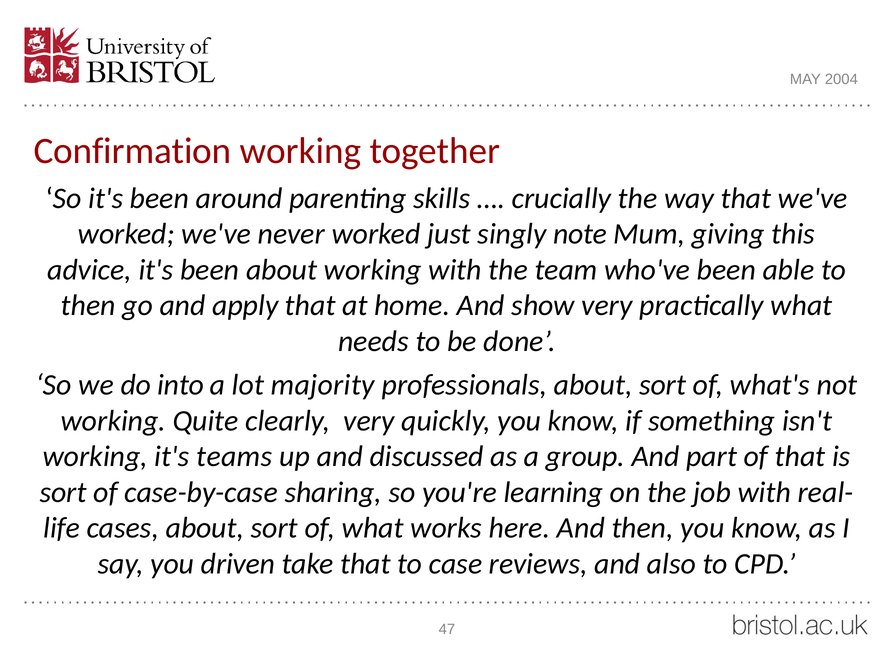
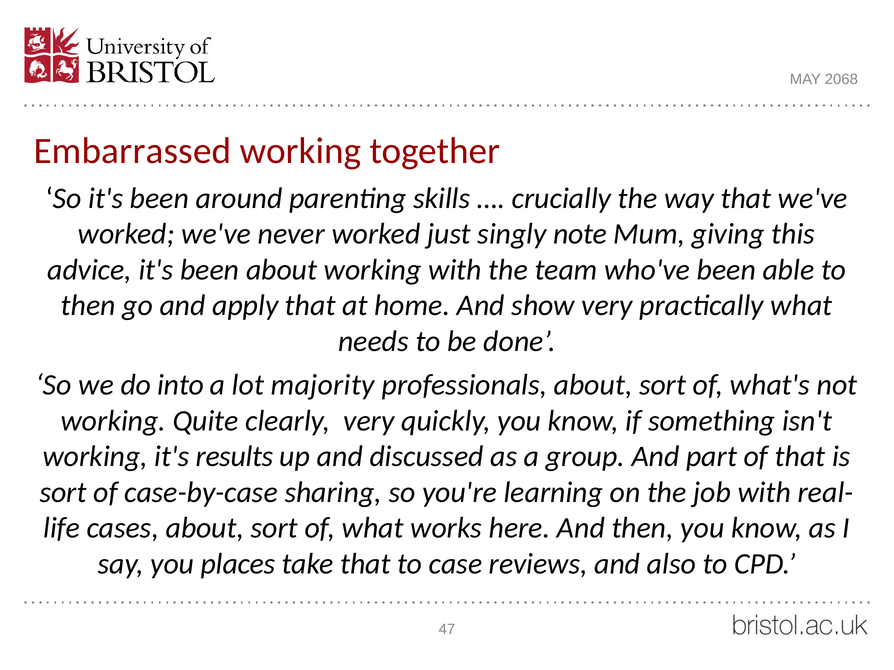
2004: 2004 -> 2068
Confirmation: Confirmation -> Embarrassed
teams: teams -> results
driven: driven -> places
